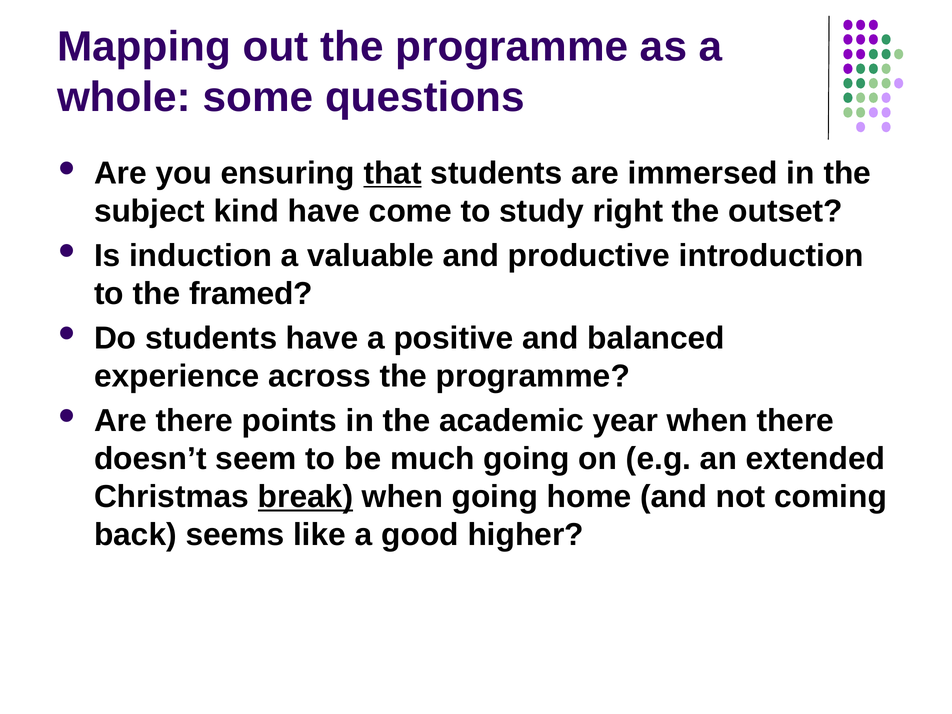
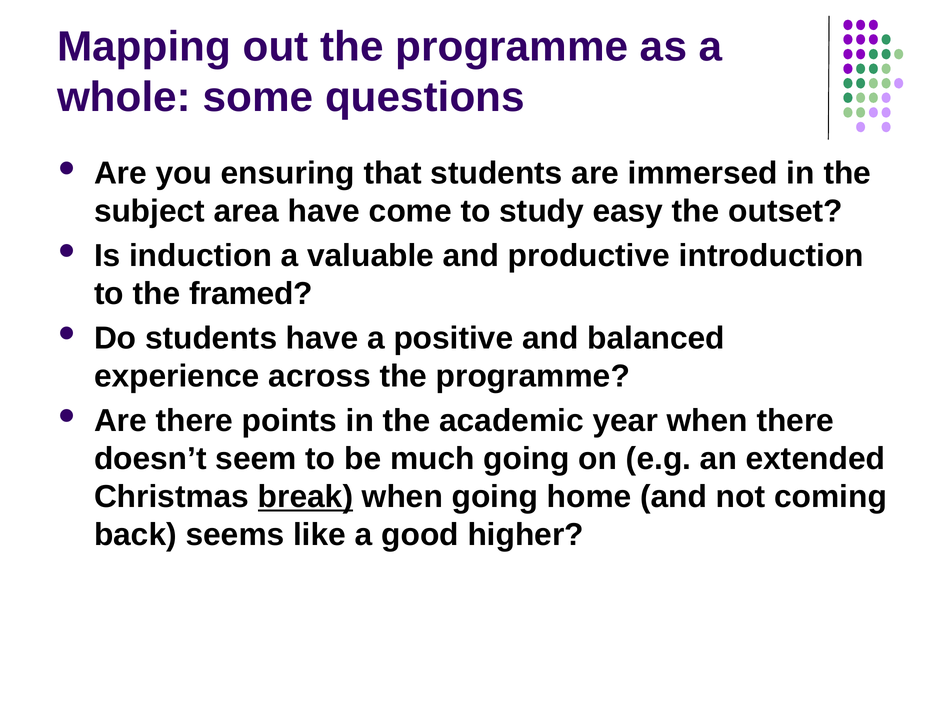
that underline: present -> none
kind: kind -> area
right: right -> easy
